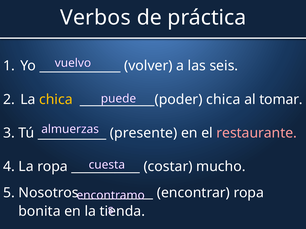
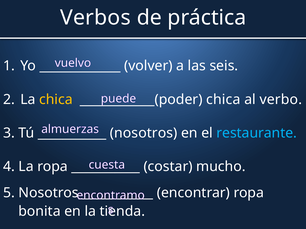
tomar: tomar -> verbo
presente: presente -> nosotros
restaurante colour: pink -> light blue
